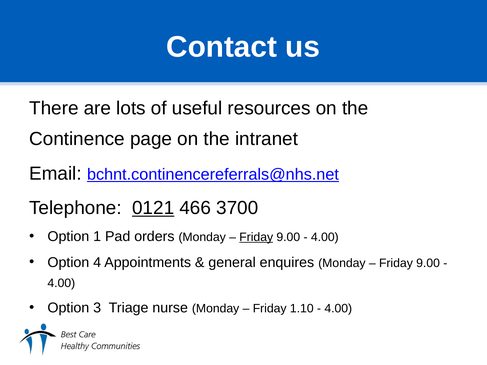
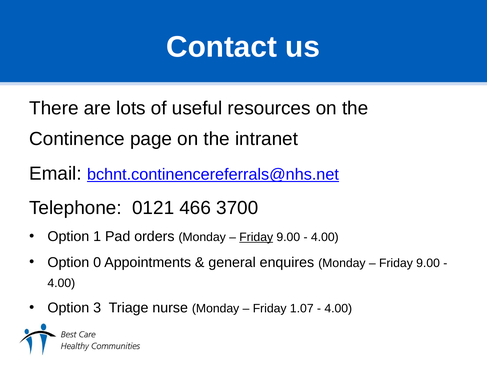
0121 underline: present -> none
4: 4 -> 0
1.10: 1.10 -> 1.07
